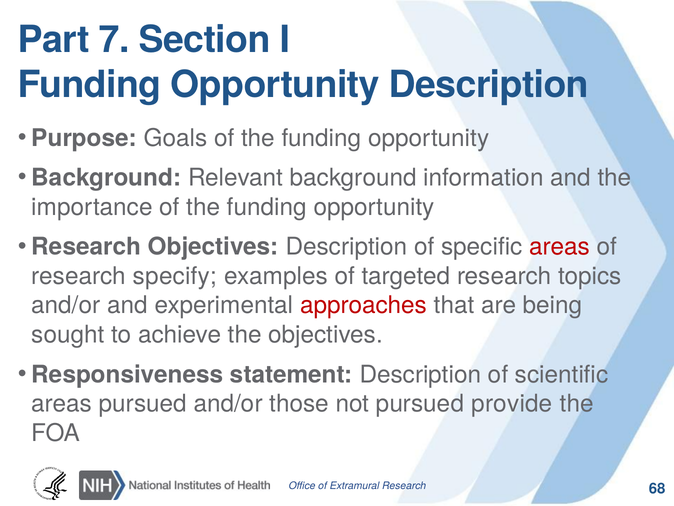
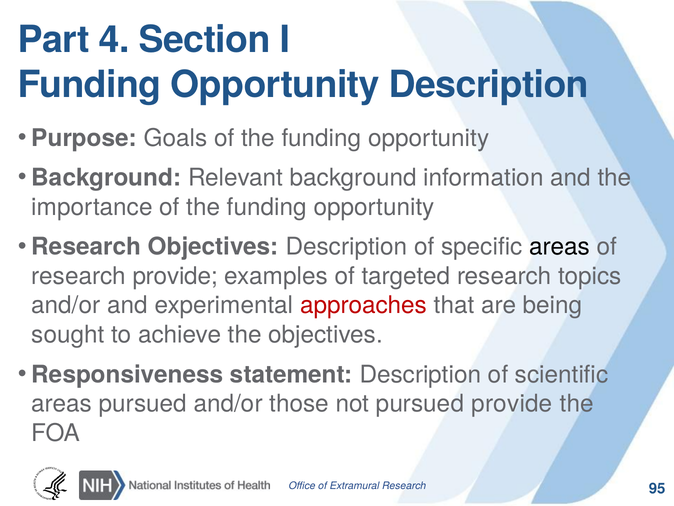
7: 7 -> 4
areas at (559, 247) colour: red -> black
research specify: specify -> provide
68: 68 -> 95
